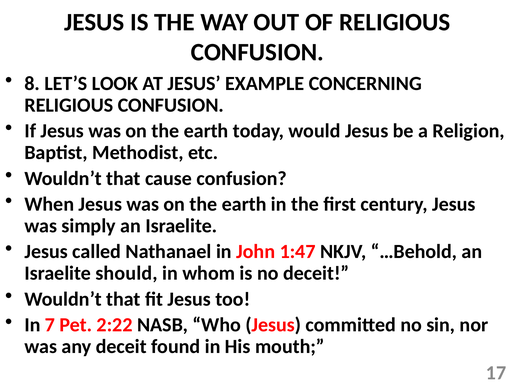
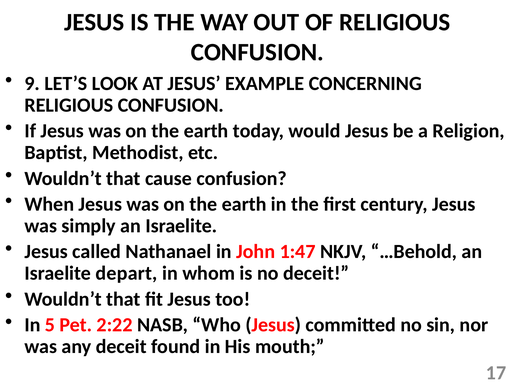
8: 8 -> 9
should: should -> depart
7: 7 -> 5
